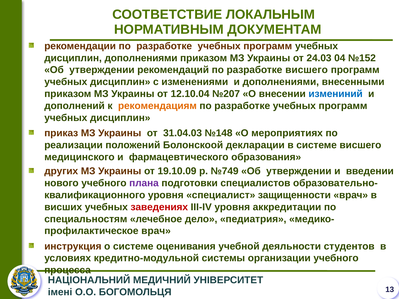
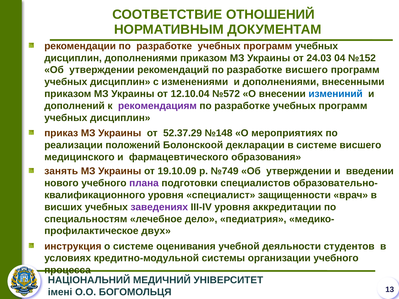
ЛОКАЛЬНЫМ: ЛОКАЛЬНЫМ -> ОТНОШЕНИЙ
№207: №207 -> №572
рекомендациям colour: orange -> purple
31.04.03: 31.04.03 -> 52.37.29
других: других -> занять
заведениях colour: red -> purple
врач at (156, 231): врач -> двух
